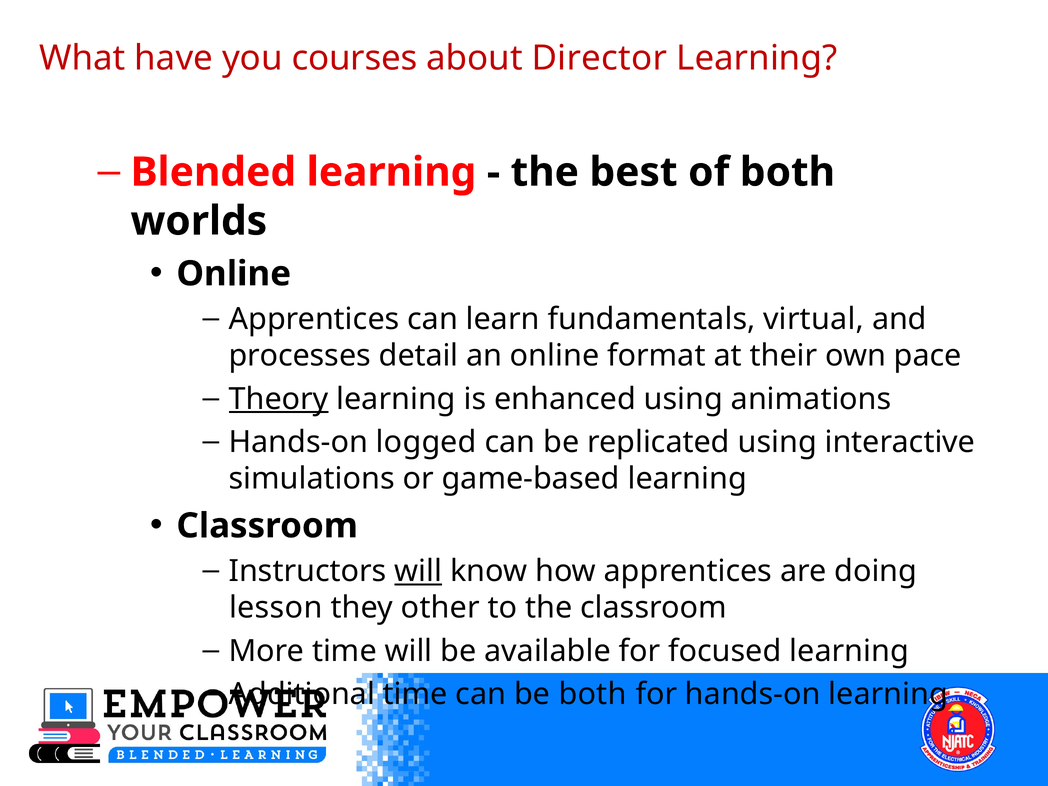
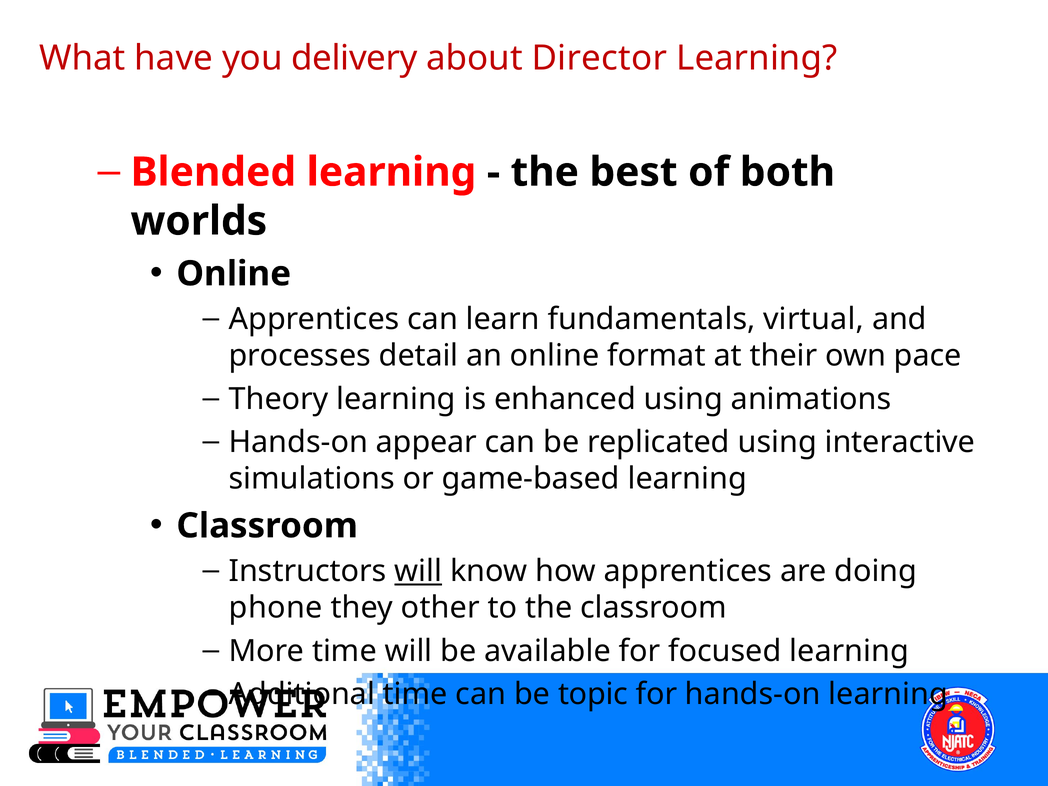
courses: courses -> delivery
Theory underline: present -> none
logged: logged -> appear
lesson: lesson -> phone
be both: both -> topic
